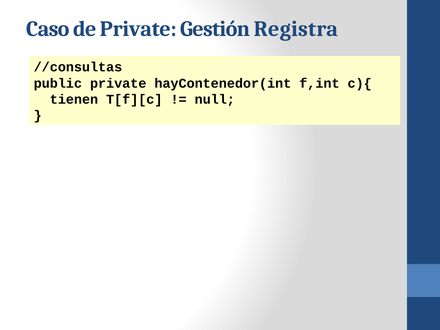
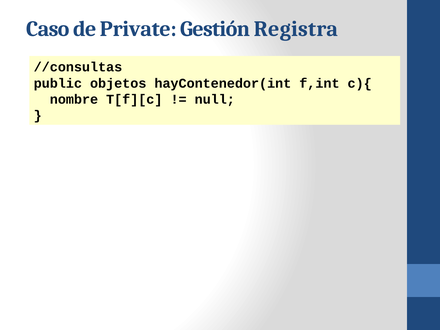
public private: private -> objetos
tienen: tienen -> nombre
